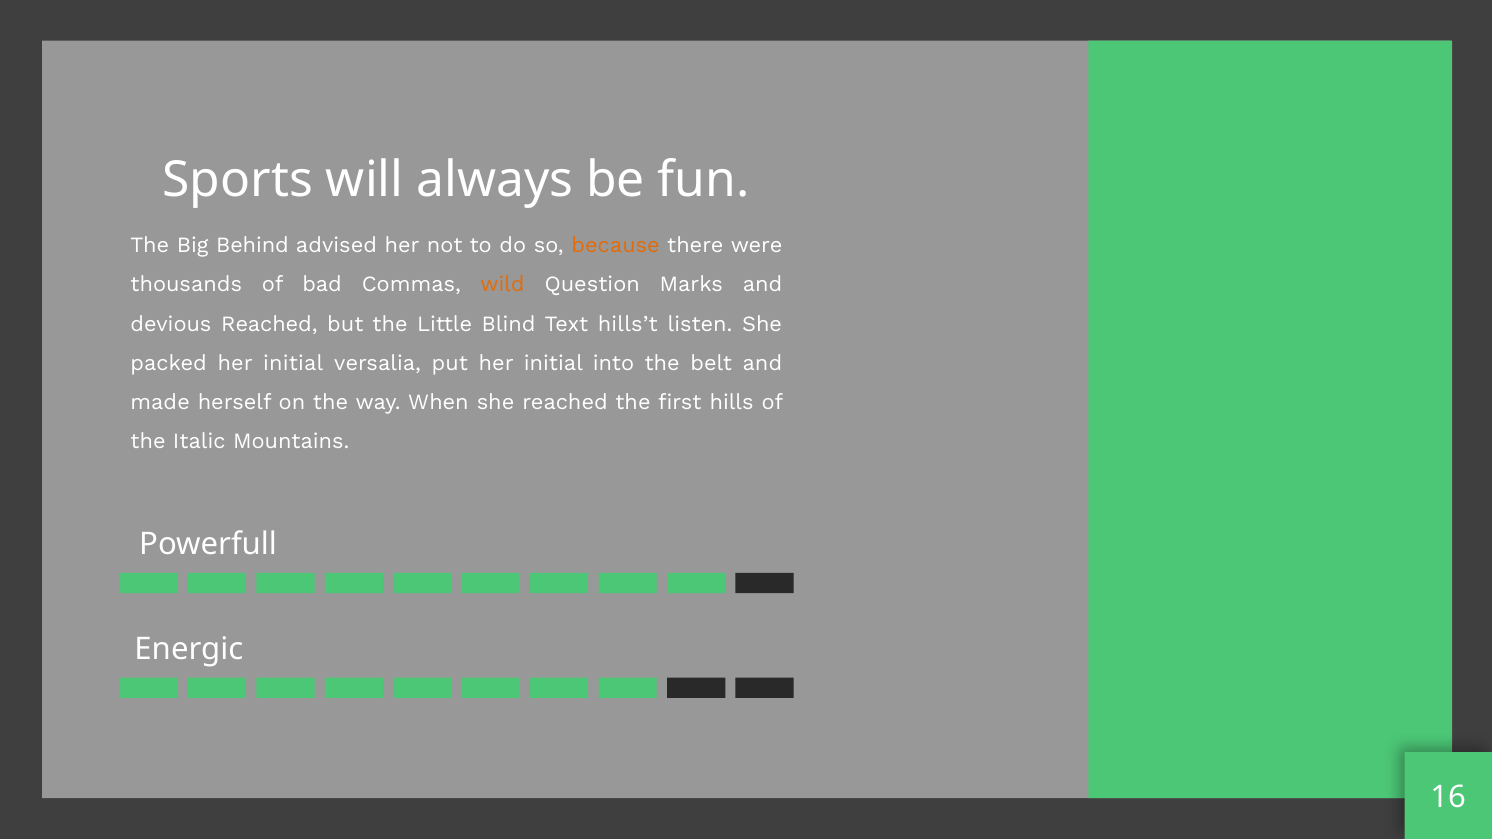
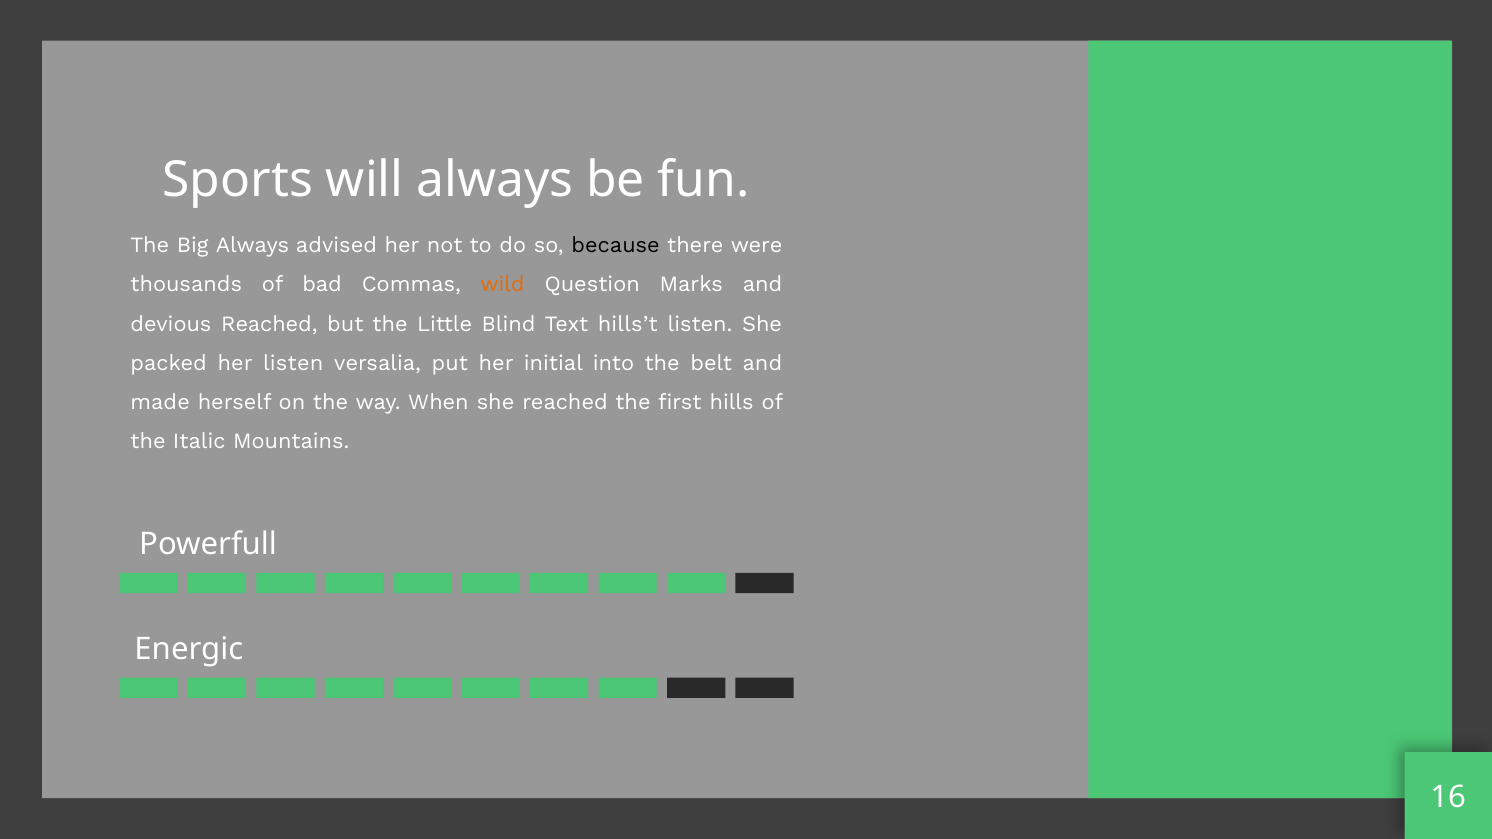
Big Behind: Behind -> Always
because colour: orange -> black
packed her initial: initial -> listen
